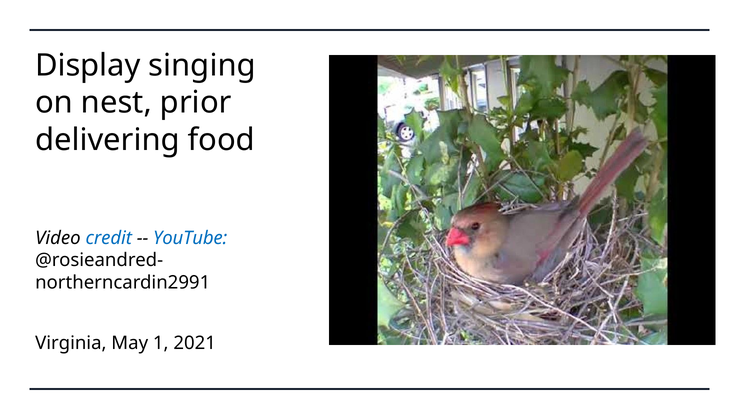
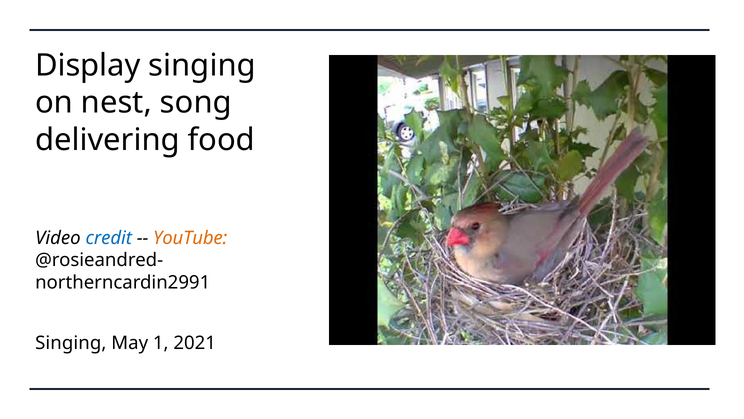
prior: prior -> song
YouTube colour: blue -> orange
Virginia at (71, 342): Virginia -> Singing
